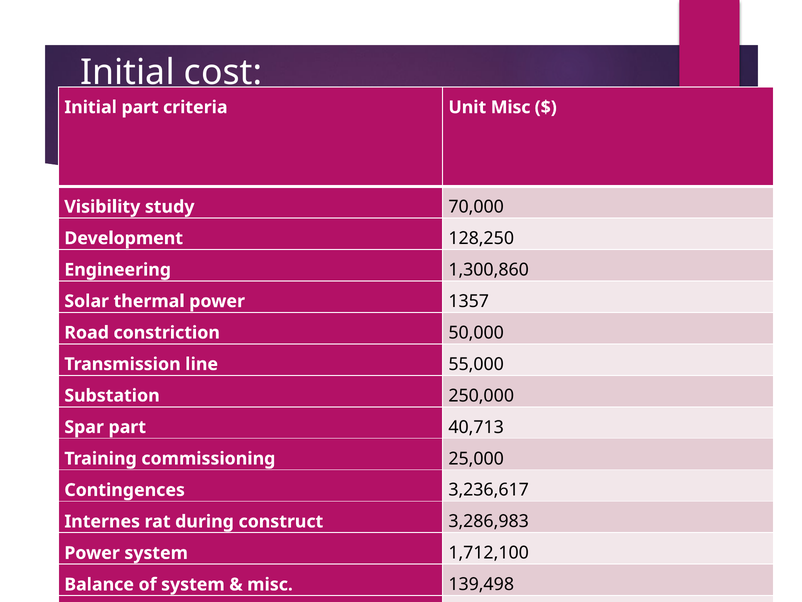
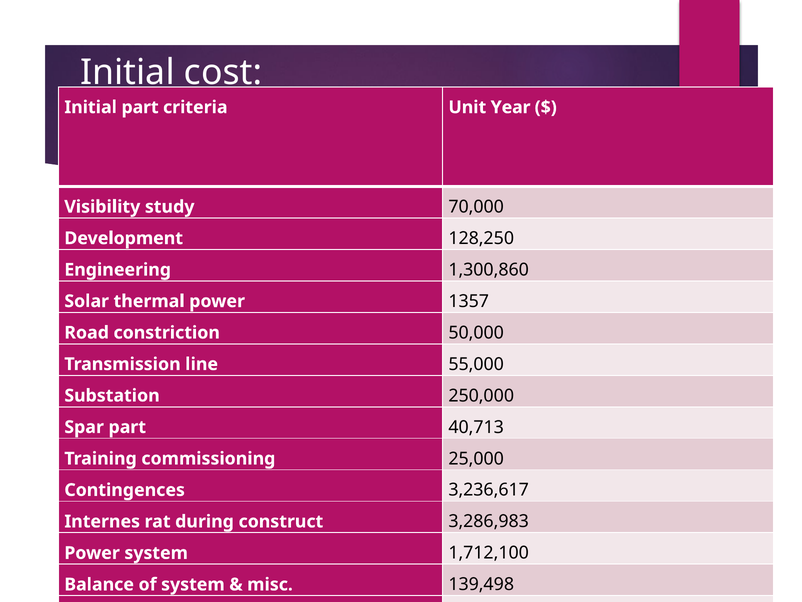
Unit Misc: Misc -> Year
